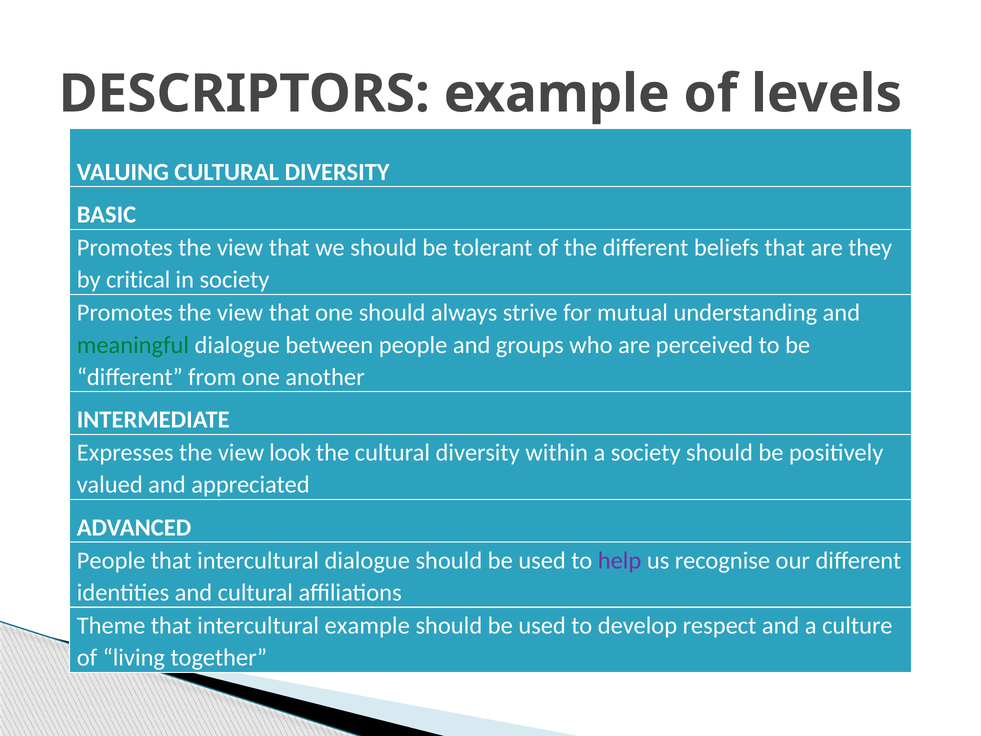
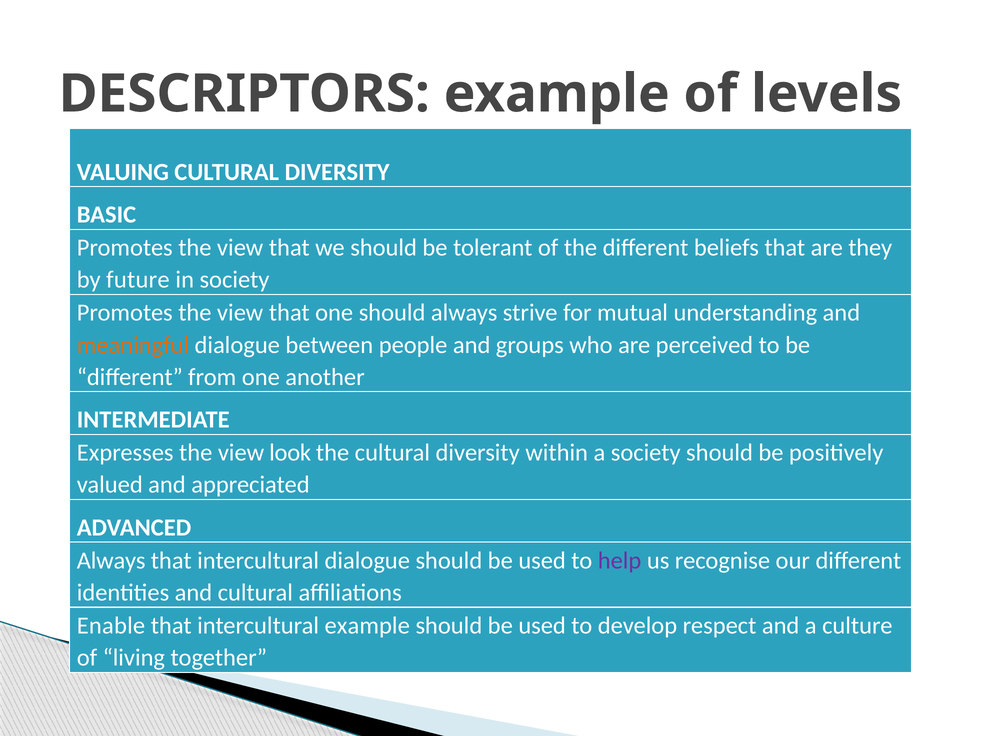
critical: critical -> future
meaningful colour: green -> orange
People at (111, 560): People -> Always
Theme: Theme -> Enable
